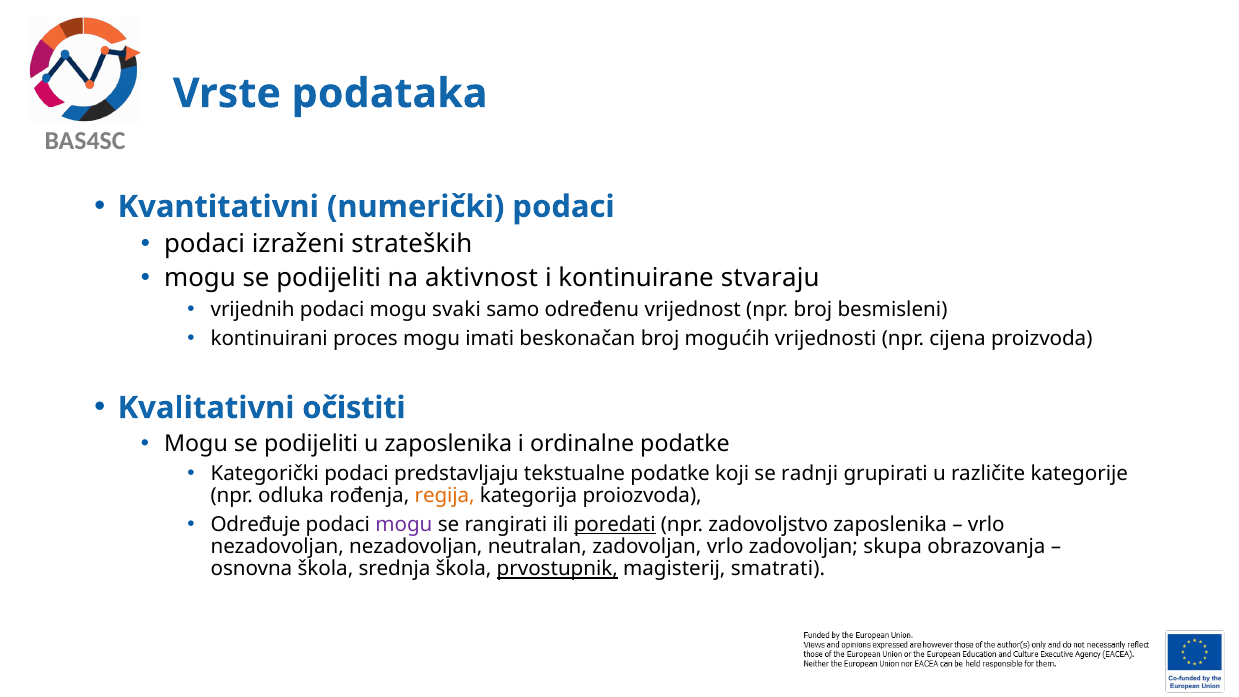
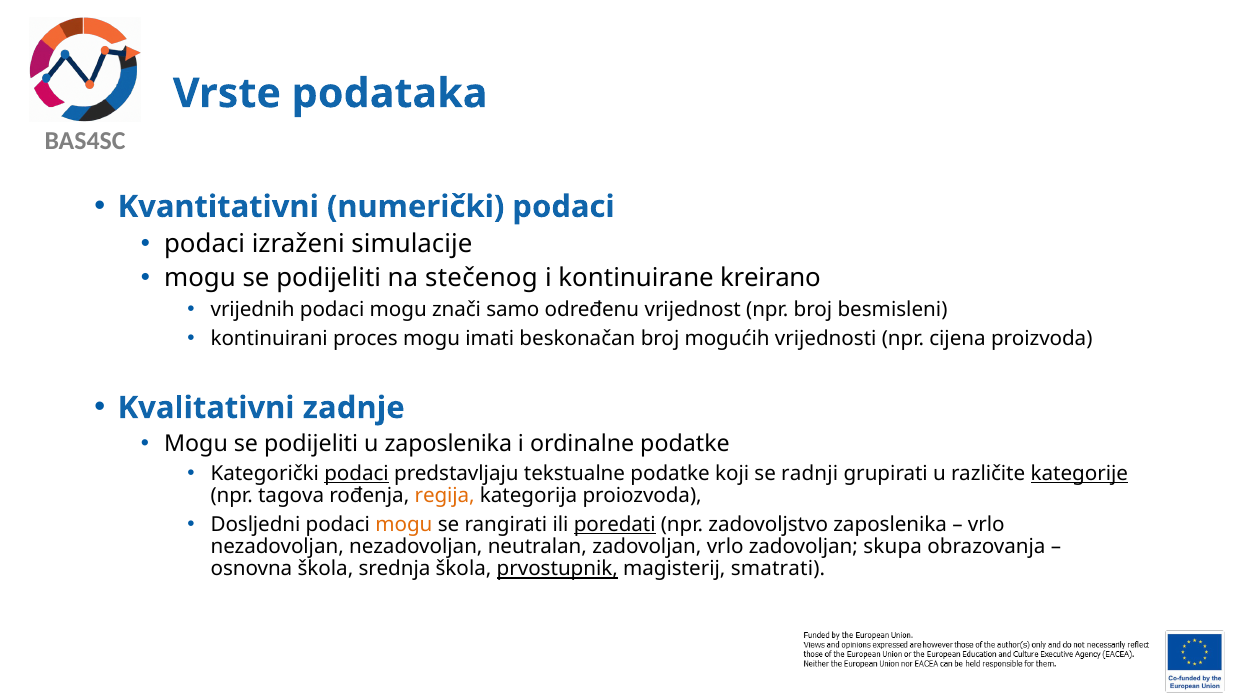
strateških: strateških -> simulacije
aktivnost: aktivnost -> stečenog
stvaraju: stvaraju -> kreirano
svaki: svaki -> znači
očistiti: očistiti -> zadnje
podaci at (357, 474) underline: none -> present
kategorije underline: none -> present
odluka: odluka -> tagova
Određuje: Određuje -> Dosljedni
mogu at (404, 525) colour: purple -> orange
